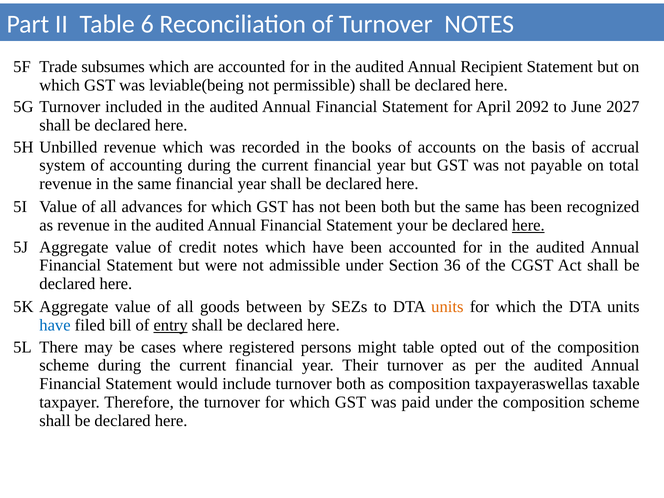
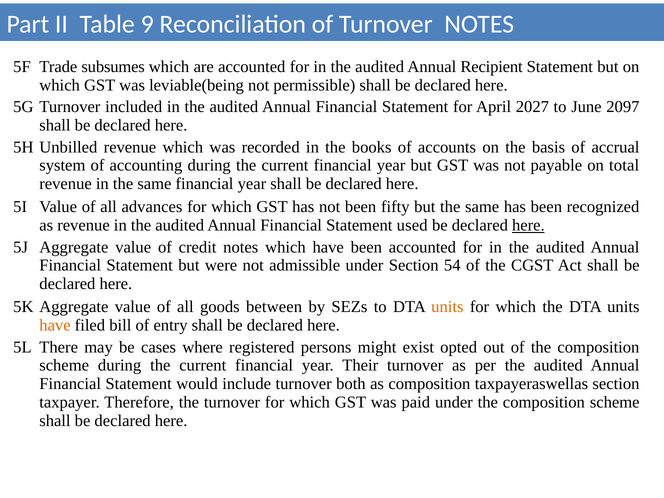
6: 6 -> 9
2092: 2092 -> 2027
2027: 2027 -> 2097
been both: both -> fifty
your: your -> used
36: 36 -> 54
have at (55, 325) colour: blue -> orange
entry underline: present -> none
might table: table -> exist
taxpayeraswellas taxable: taxable -> section
